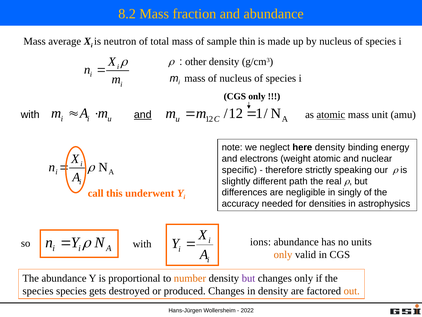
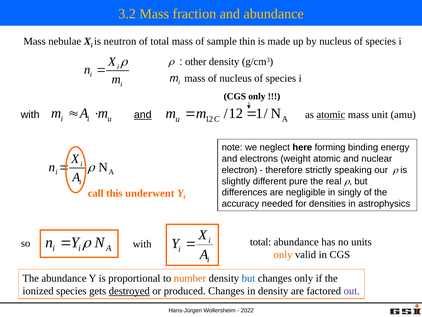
8.2: 8.2 -> 3.2
average: average -> nebulae
here density: density -> forming
specific: specific -> electron
path: path -> pure
ions at (260, 242): ions -> total
but at (248, 278) colour: purple -> blue
species at (38, 291): species -> ionized
destroyed underline: none -> present
out colour: orange -> purple
